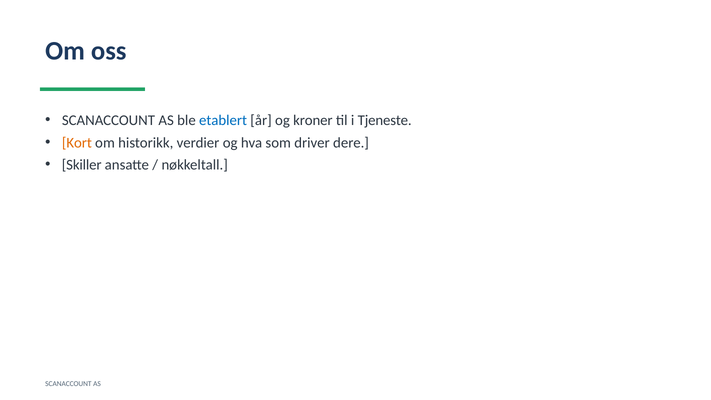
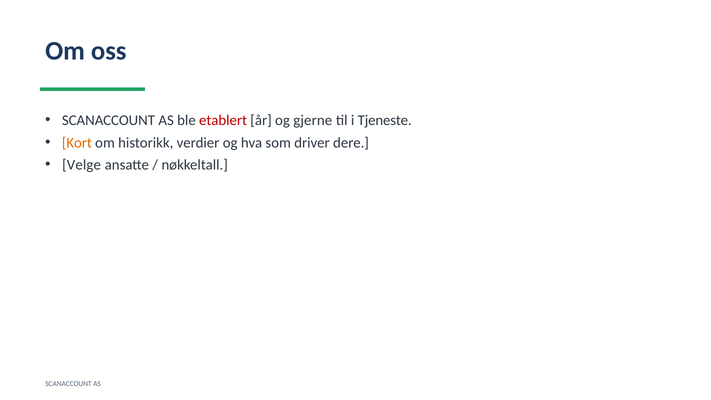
etablert colour: blue -> red
kroner: kroner -> gjerne
Skiller: Skiller -> Velge
